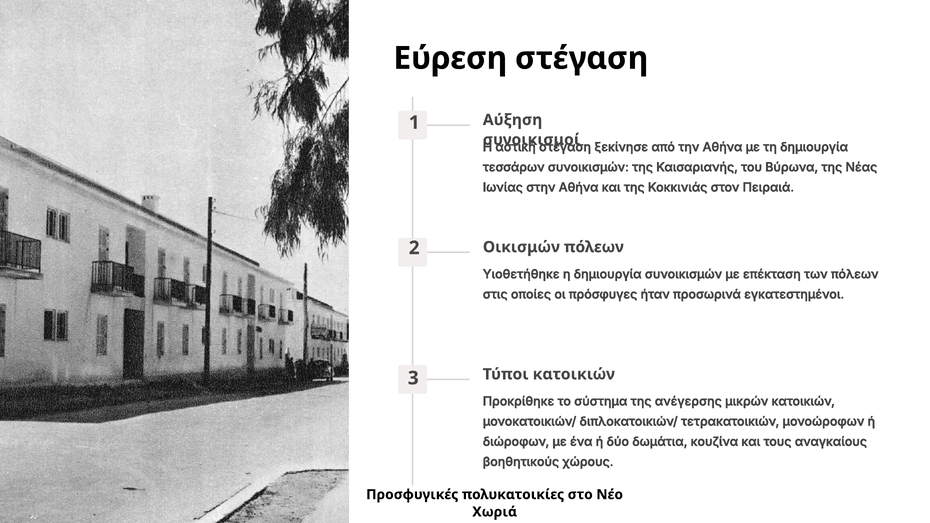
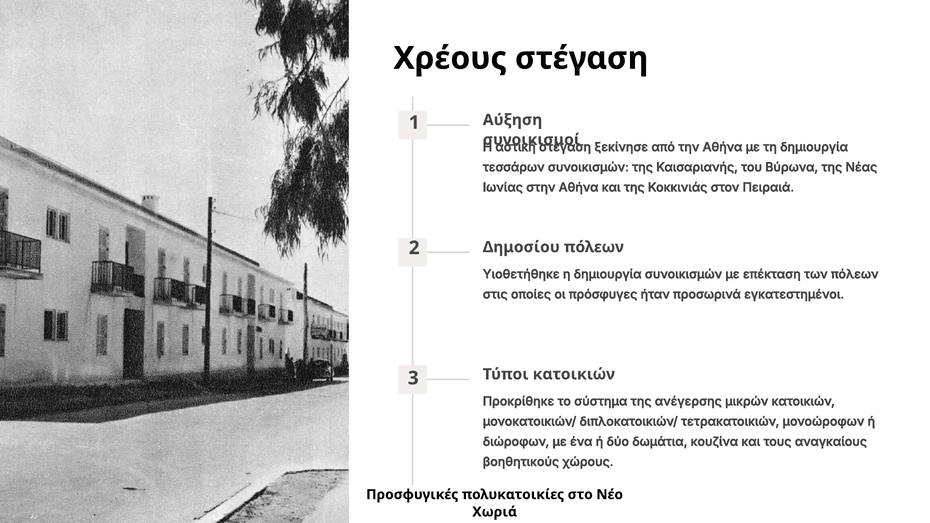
Εύρεση: Εύρεση -> Χρέους
Οικισμών: Οικισμών -> Δημοσίου
